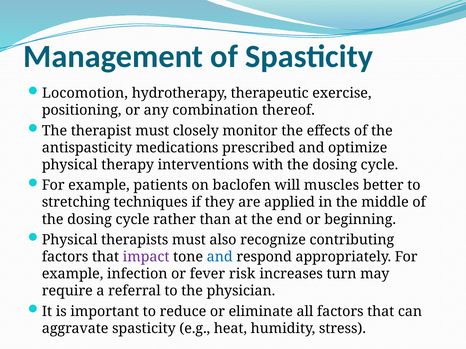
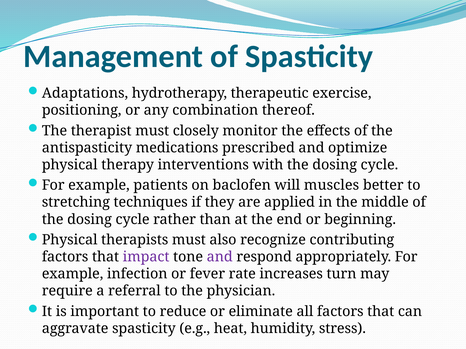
Locomotion: Locomotion -> Adaptations
and at (220, 257) colour: blue -> purple
risk: risk -> rate
